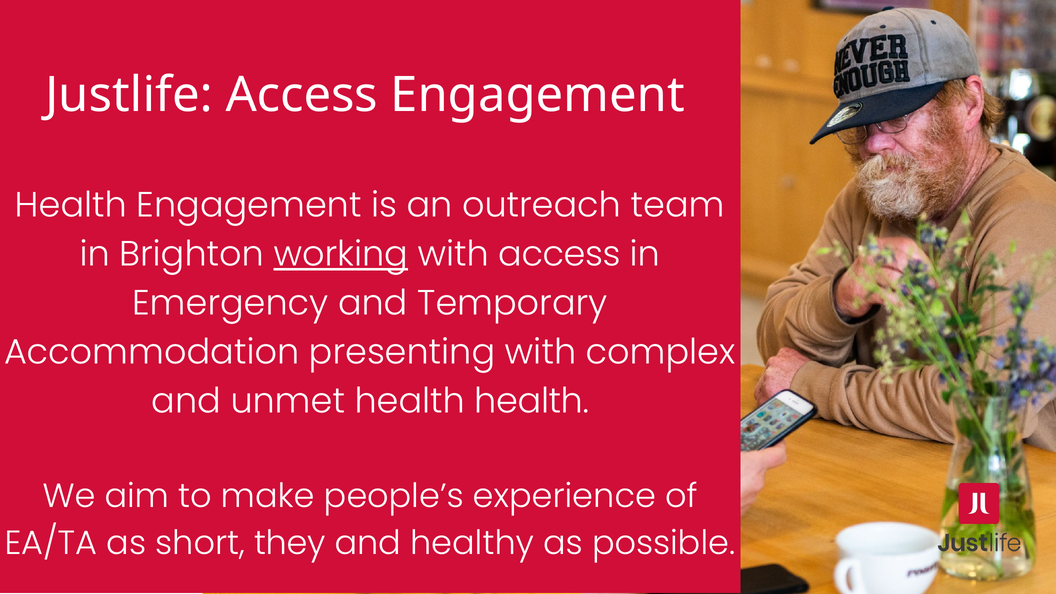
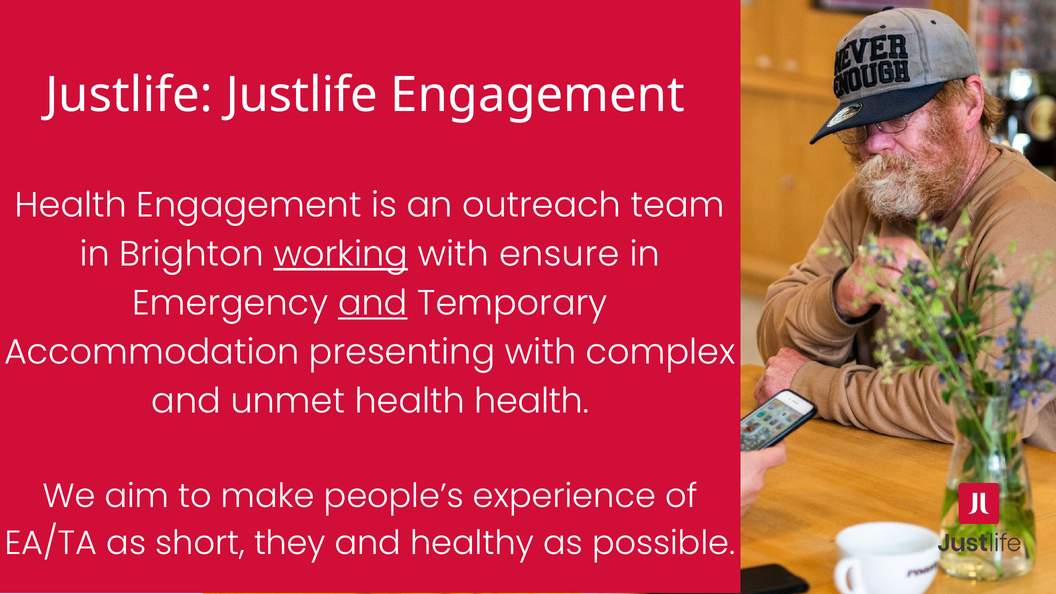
Justlife Access: Access -> Justlife
with access: access -> ensure
and at (373, 303) underline: none -> present
